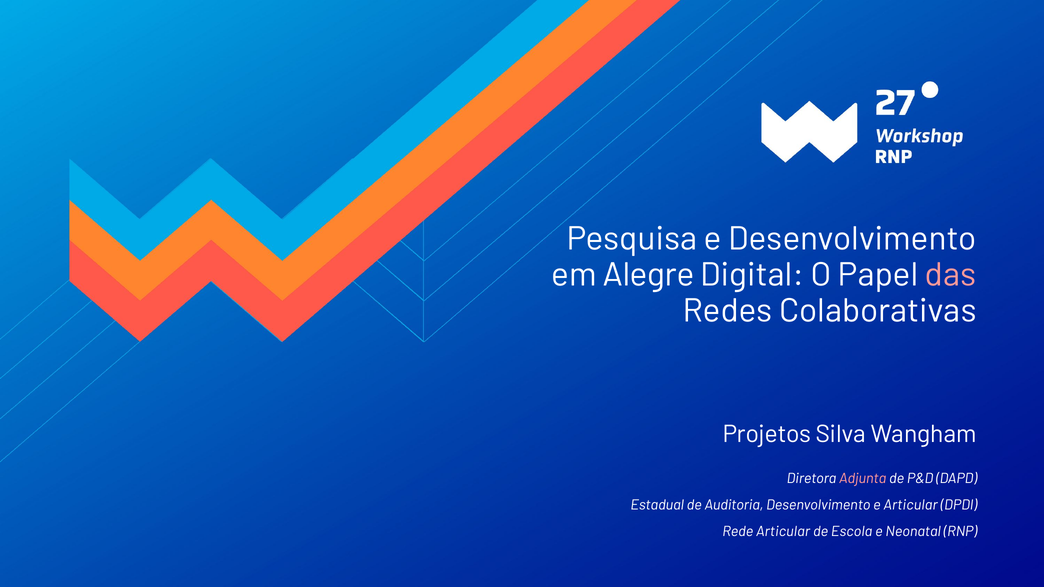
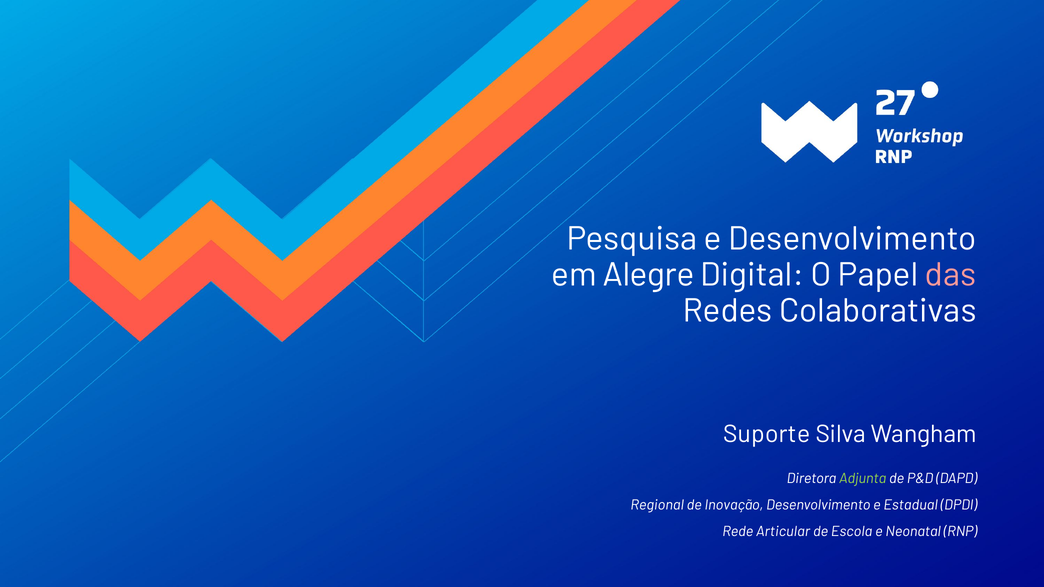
Projetos: Projetos -> Suporte
Adjunta colour: pink -> light green
Estadual: Estadual -> Regional
Auditoria: Auditoria -> Inovação
e Articular: Articular -> Estadual
